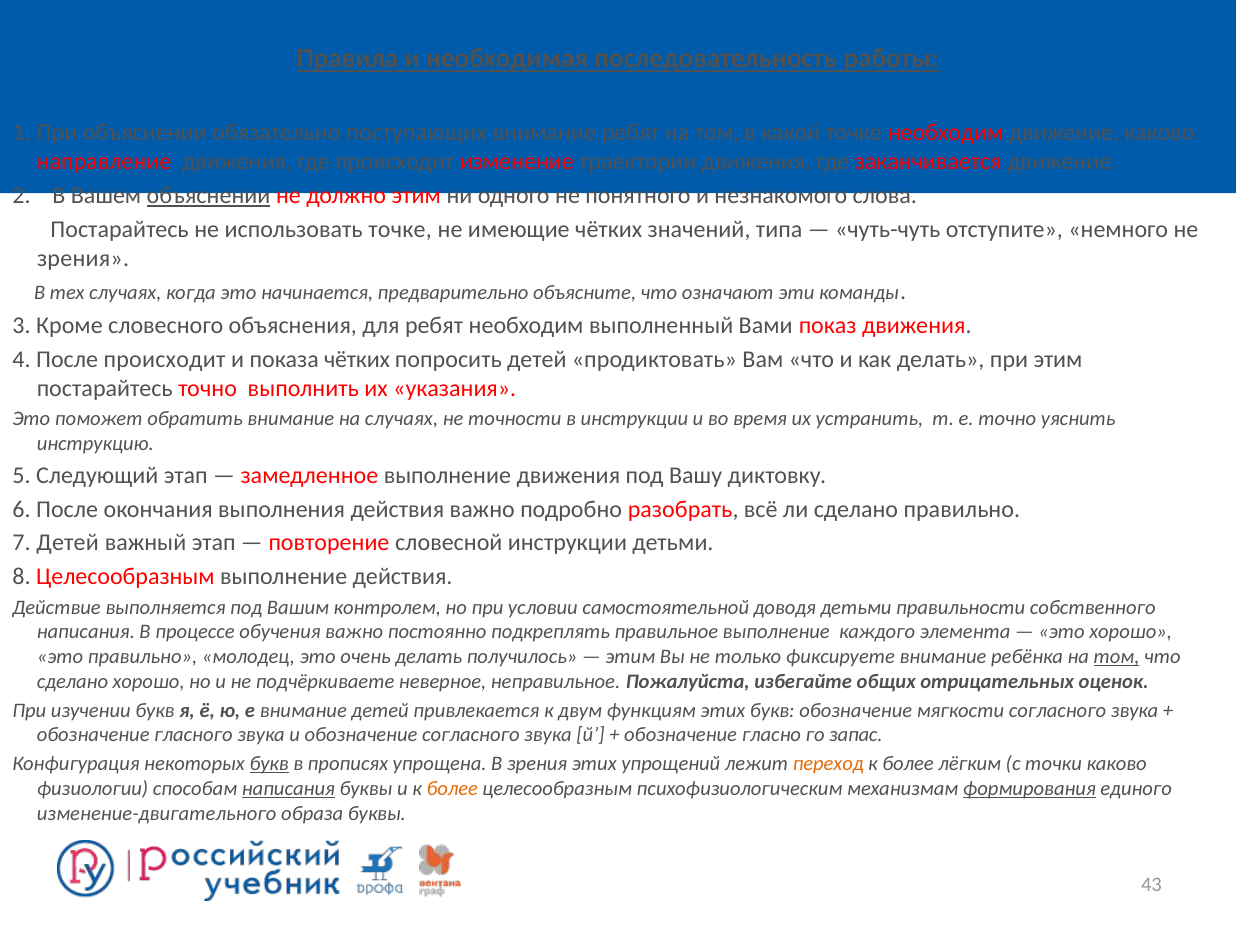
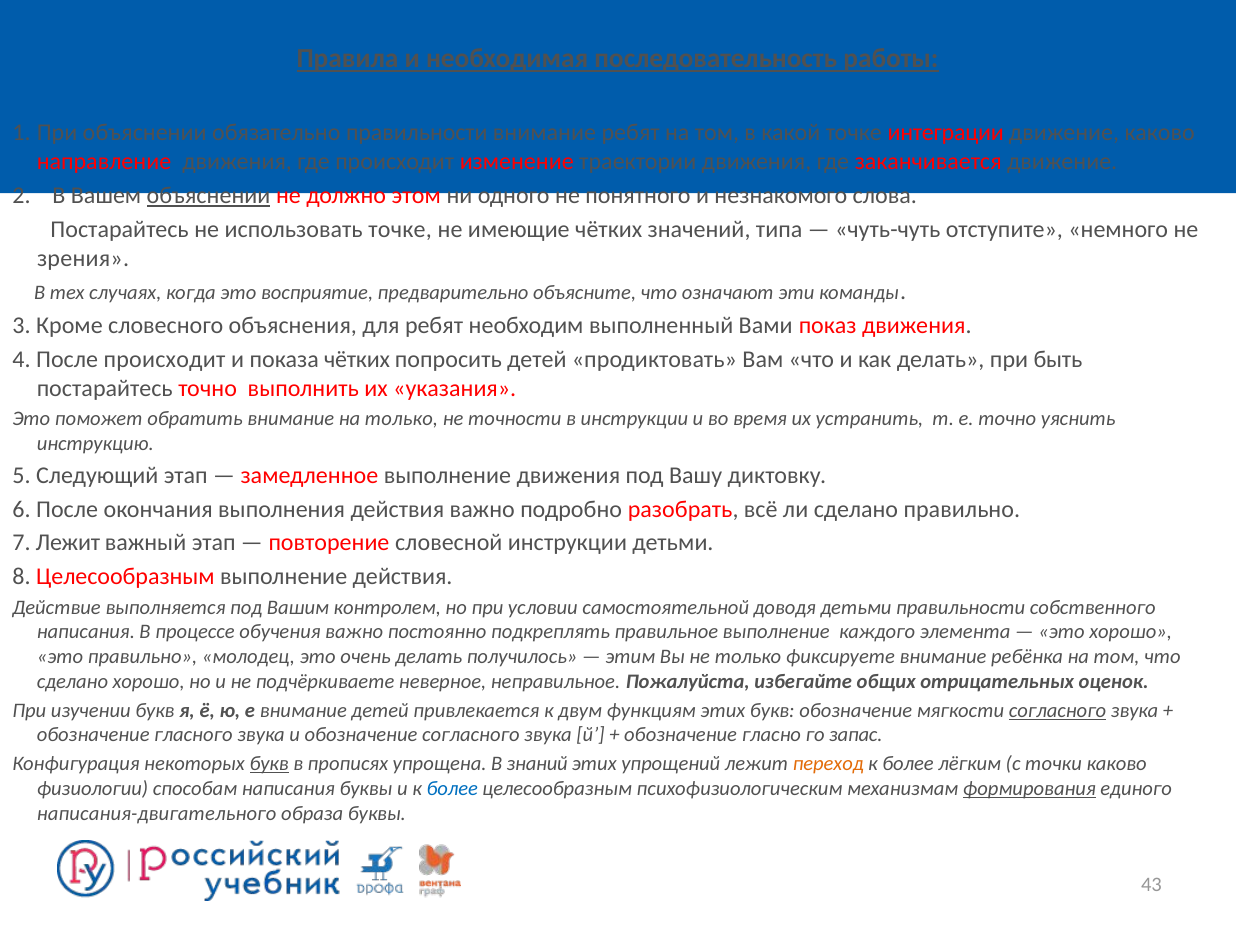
обязательно поступающих: поступающих -> правильности
точке необходим: необходим -> интеграции
должно этим: этим -> этом
начинается: начинается -> восприятие
при этим: этим -> быть
на случаях: случаях -> только
7 Детей: Детей -> Лежит
том at (1117, 657) underline: present -> none
согласного at (1058, 710) underline: none -> present
В зрения: зрения -> знаний
написания at (288, 789) underline: present -> none
более at (452, 789) colour: orange -> blue
изменение-двигательного: изменение-двигательного -> написания-двигательного
